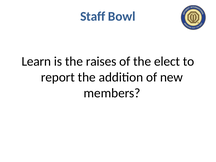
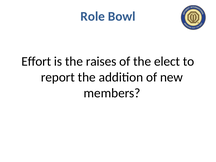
Staff: Staff -> Role
Learn: Learn -> Effort
